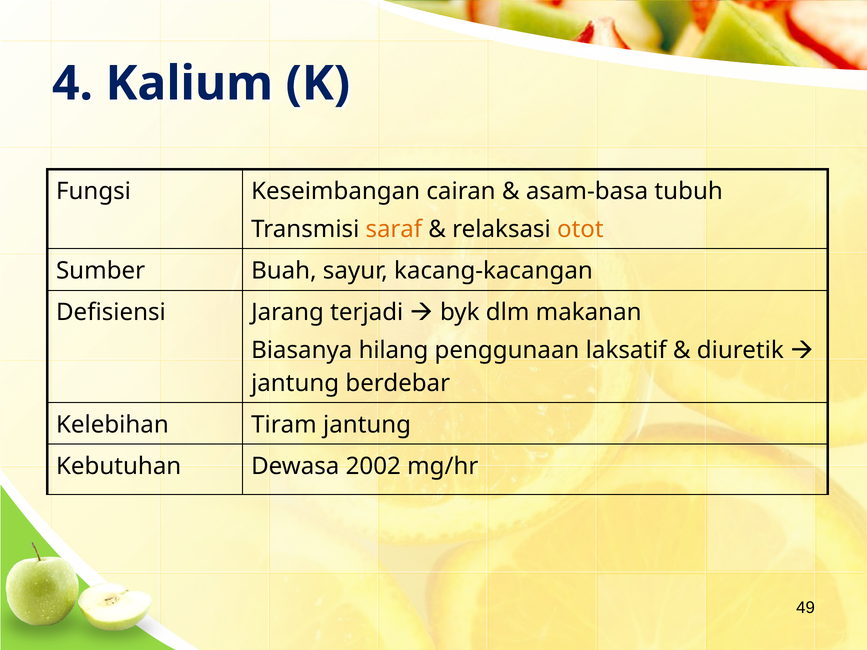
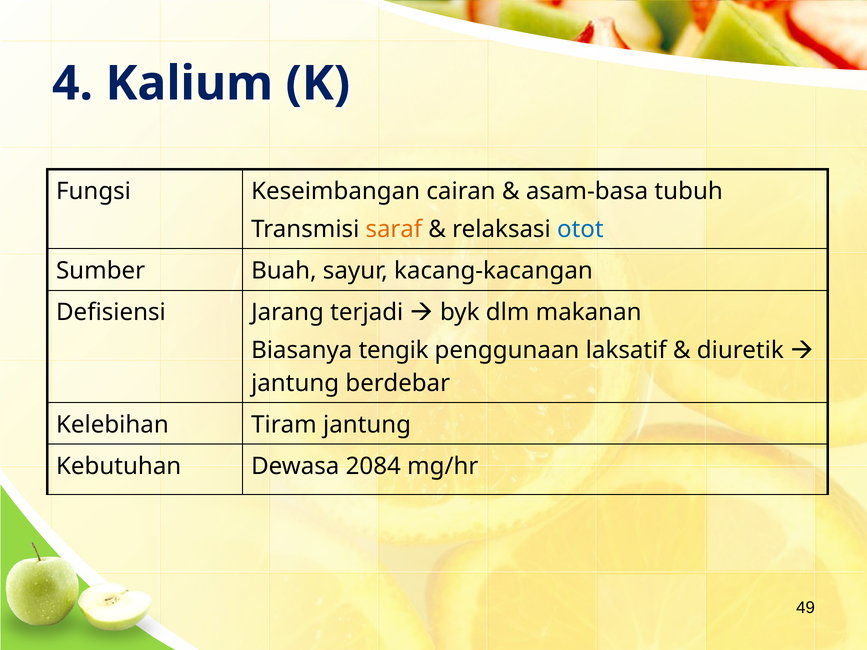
otot colour: orange -> blue
hilang: hilang -> tengik
2002: 2002 -> 2084
